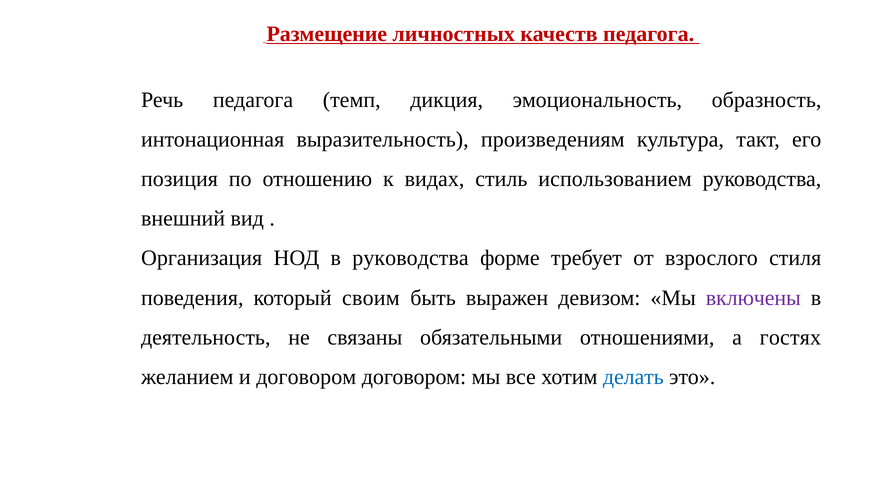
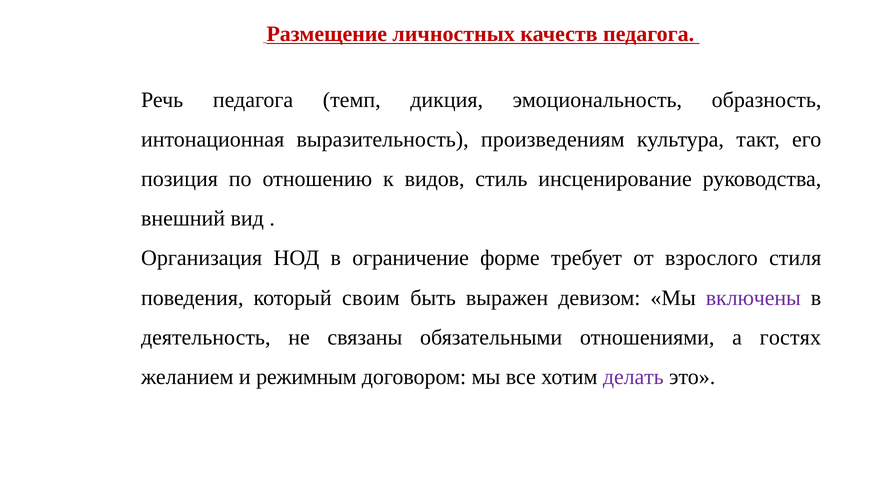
видах: видах -> видов
использованием: использованием -> инсценирование
в руководства: руководства -> ограничение
и договором: договором -> режимным
делать colour: blue -> purple
